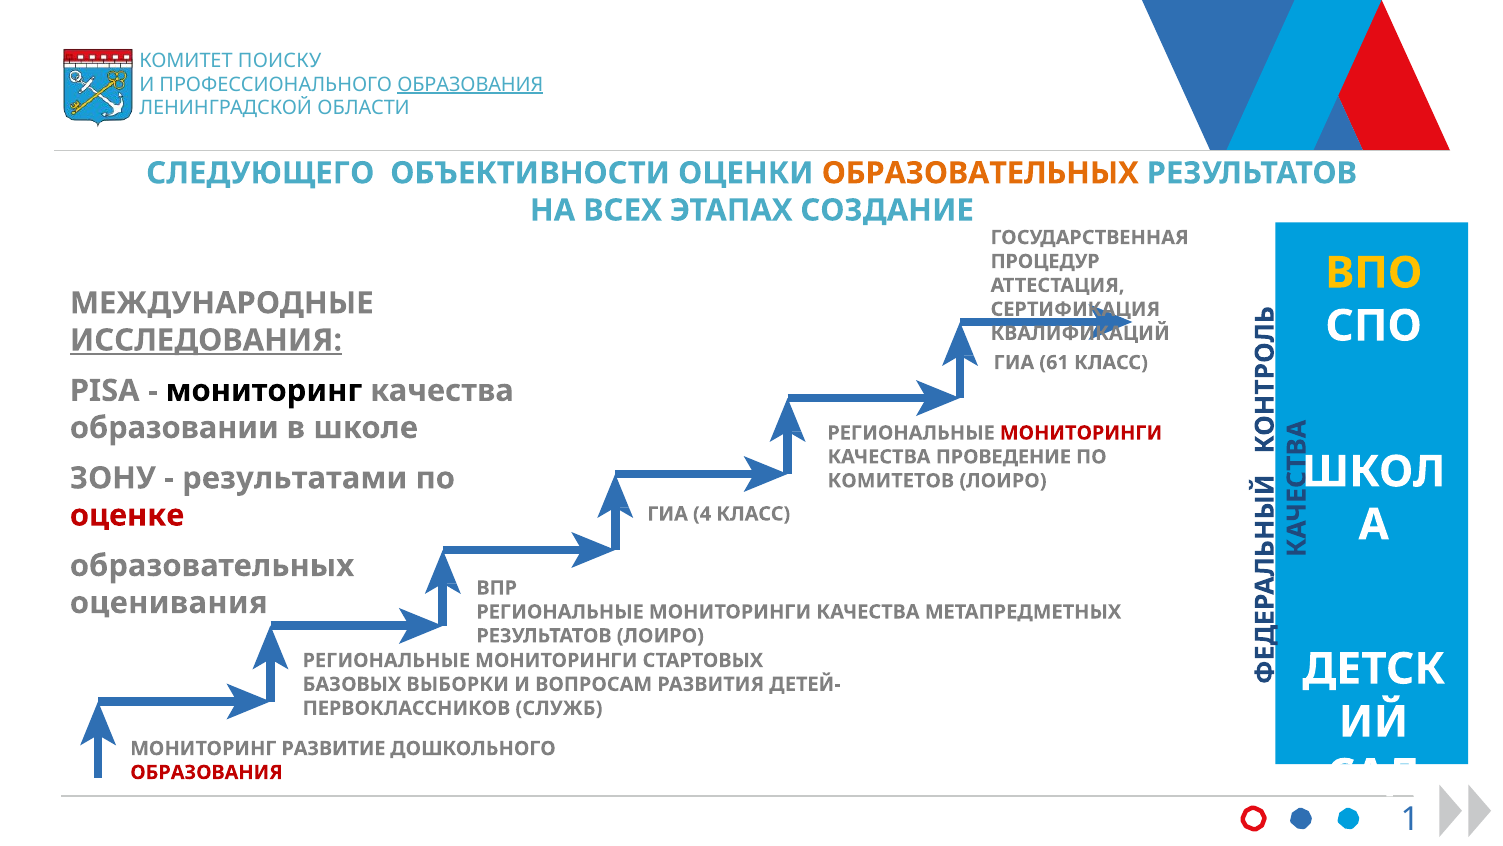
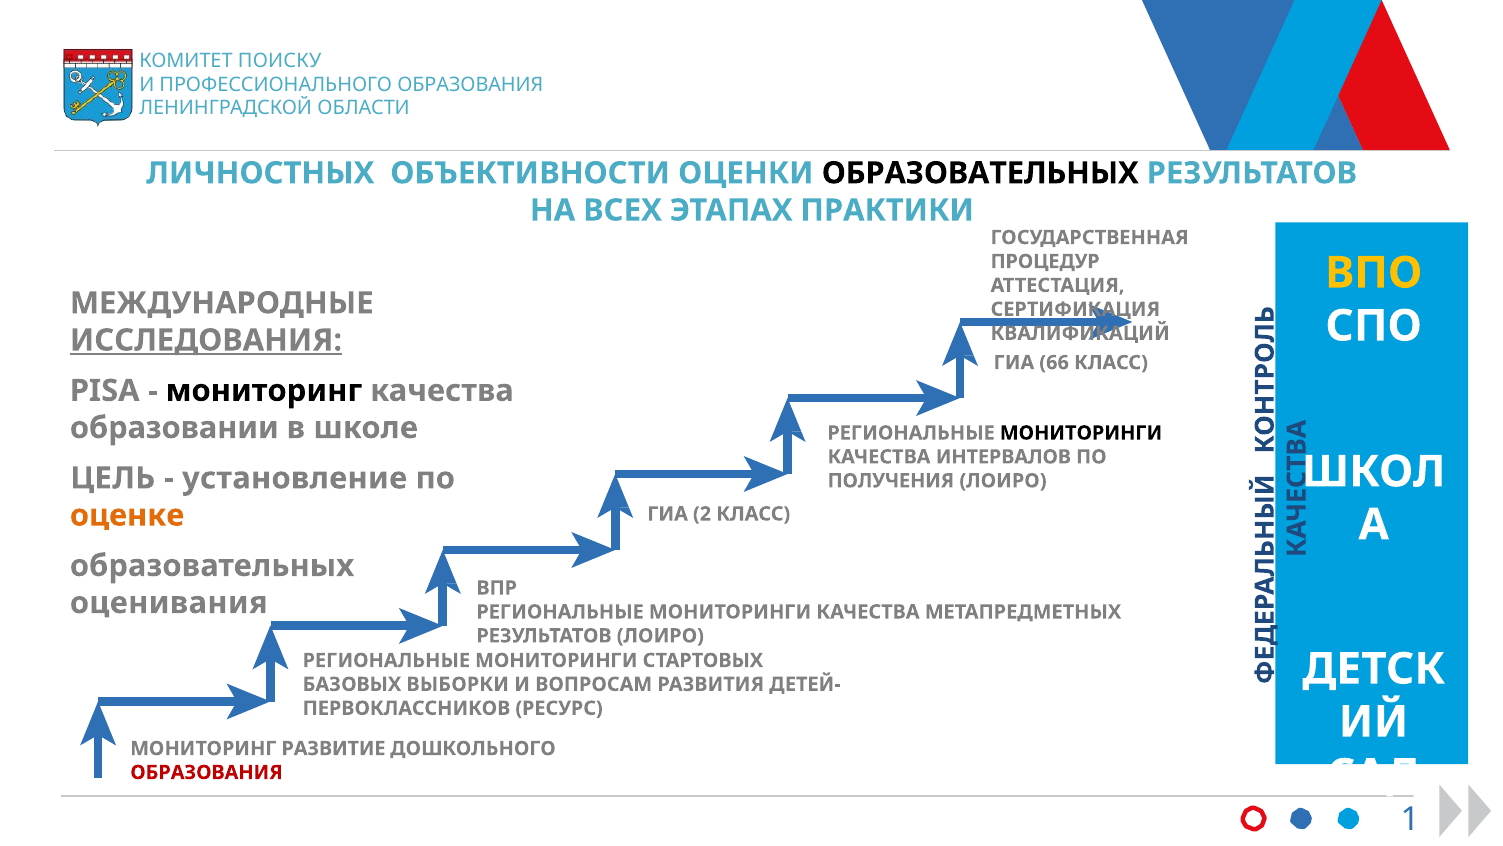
ОБРАЗОВАНИЯ at (470, 85) underline: present -> none
СЛЕДУЮЩЕГО: СЛЕДУЮЩЕГО -> ЛИЧНОСТНЫХ
ОБРАЗОВАТЕЛЬНЫХ at (980, 173) colour: orange -> black
СОЗДАНИЕ: СОЗДАНИЕ -> ПРАКТИКИ
61: 61 -> 66
МОНИТОРИНГИ at (1081, 433) colour: red -> black
ПРОВЕДЕНИЕ: ПРОВЕДЕНИЕ -> ИНТЕРВАЛОВ
ЗОНУ: ЗОНУ -> ЦЕЛЬ
результатами: результатами -> установление
КОМИТЕТОВ: КОМИТЕТОВ -> ПОЛУЧЕНИЯ
оценке colour: red -> orange
4: 4 -> 2
СЛУЖБ: СЛУЖБ -> РЕСУРС
